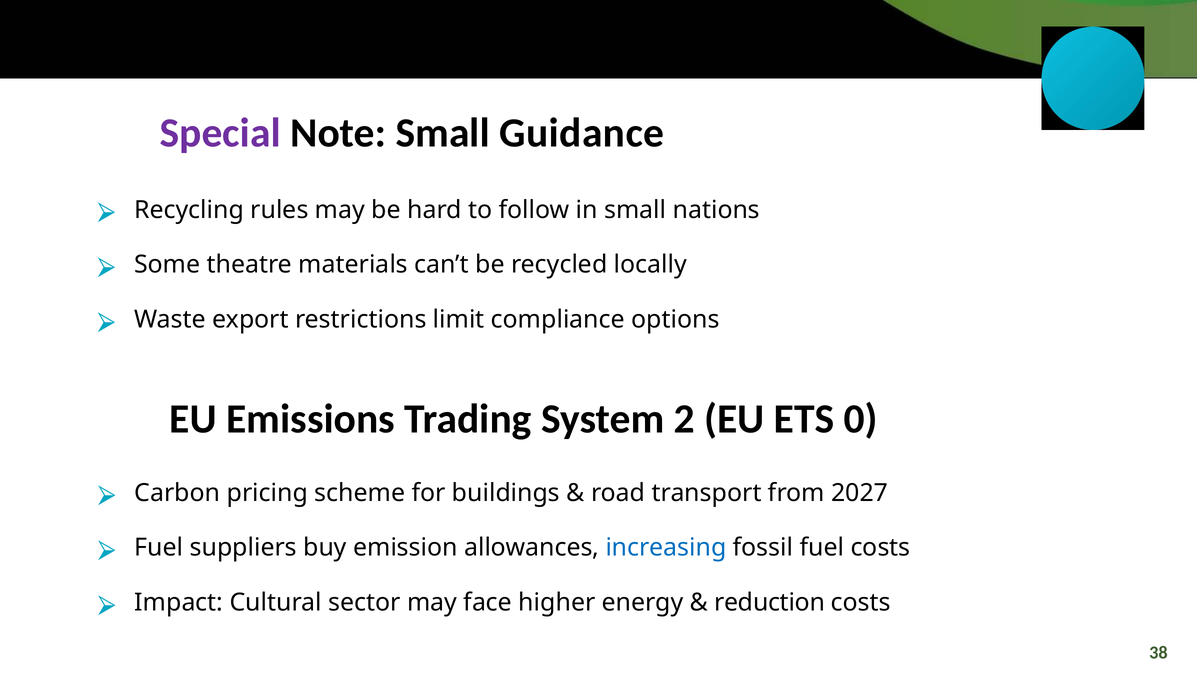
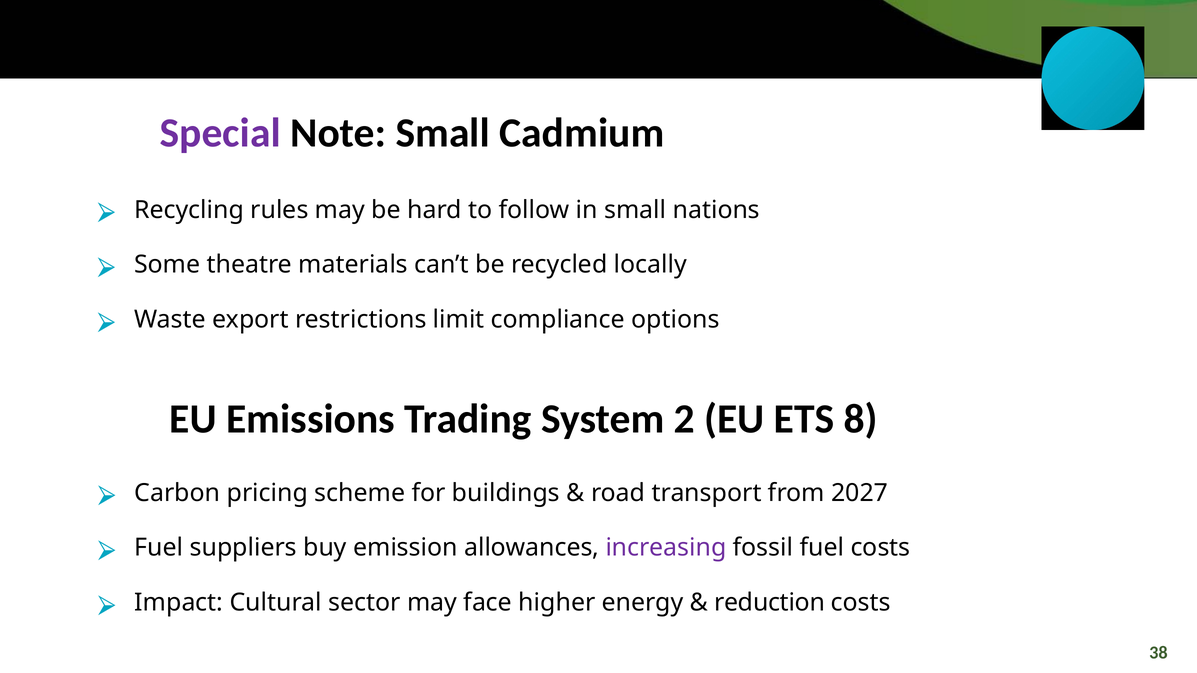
Guidance: Guidance -> Cadmium
0: 0 -> 8
increasing colour: blue -> purple
